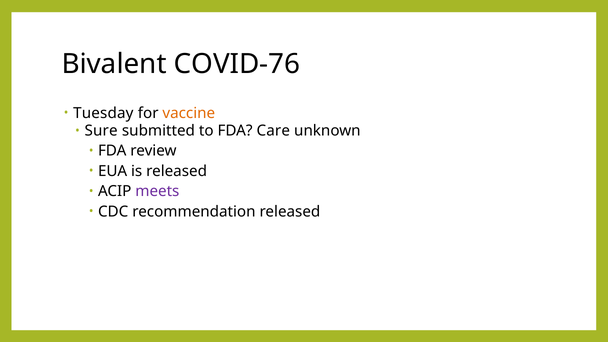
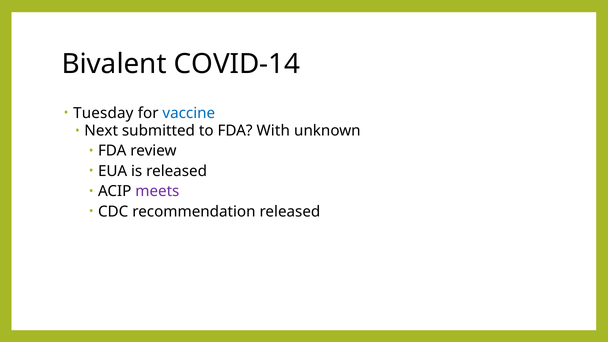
COVID-76: COVID-76 -> COVID-14
vaccine colour: orange -> blue
Sure: Sure -> Next
Care: Care -> With
